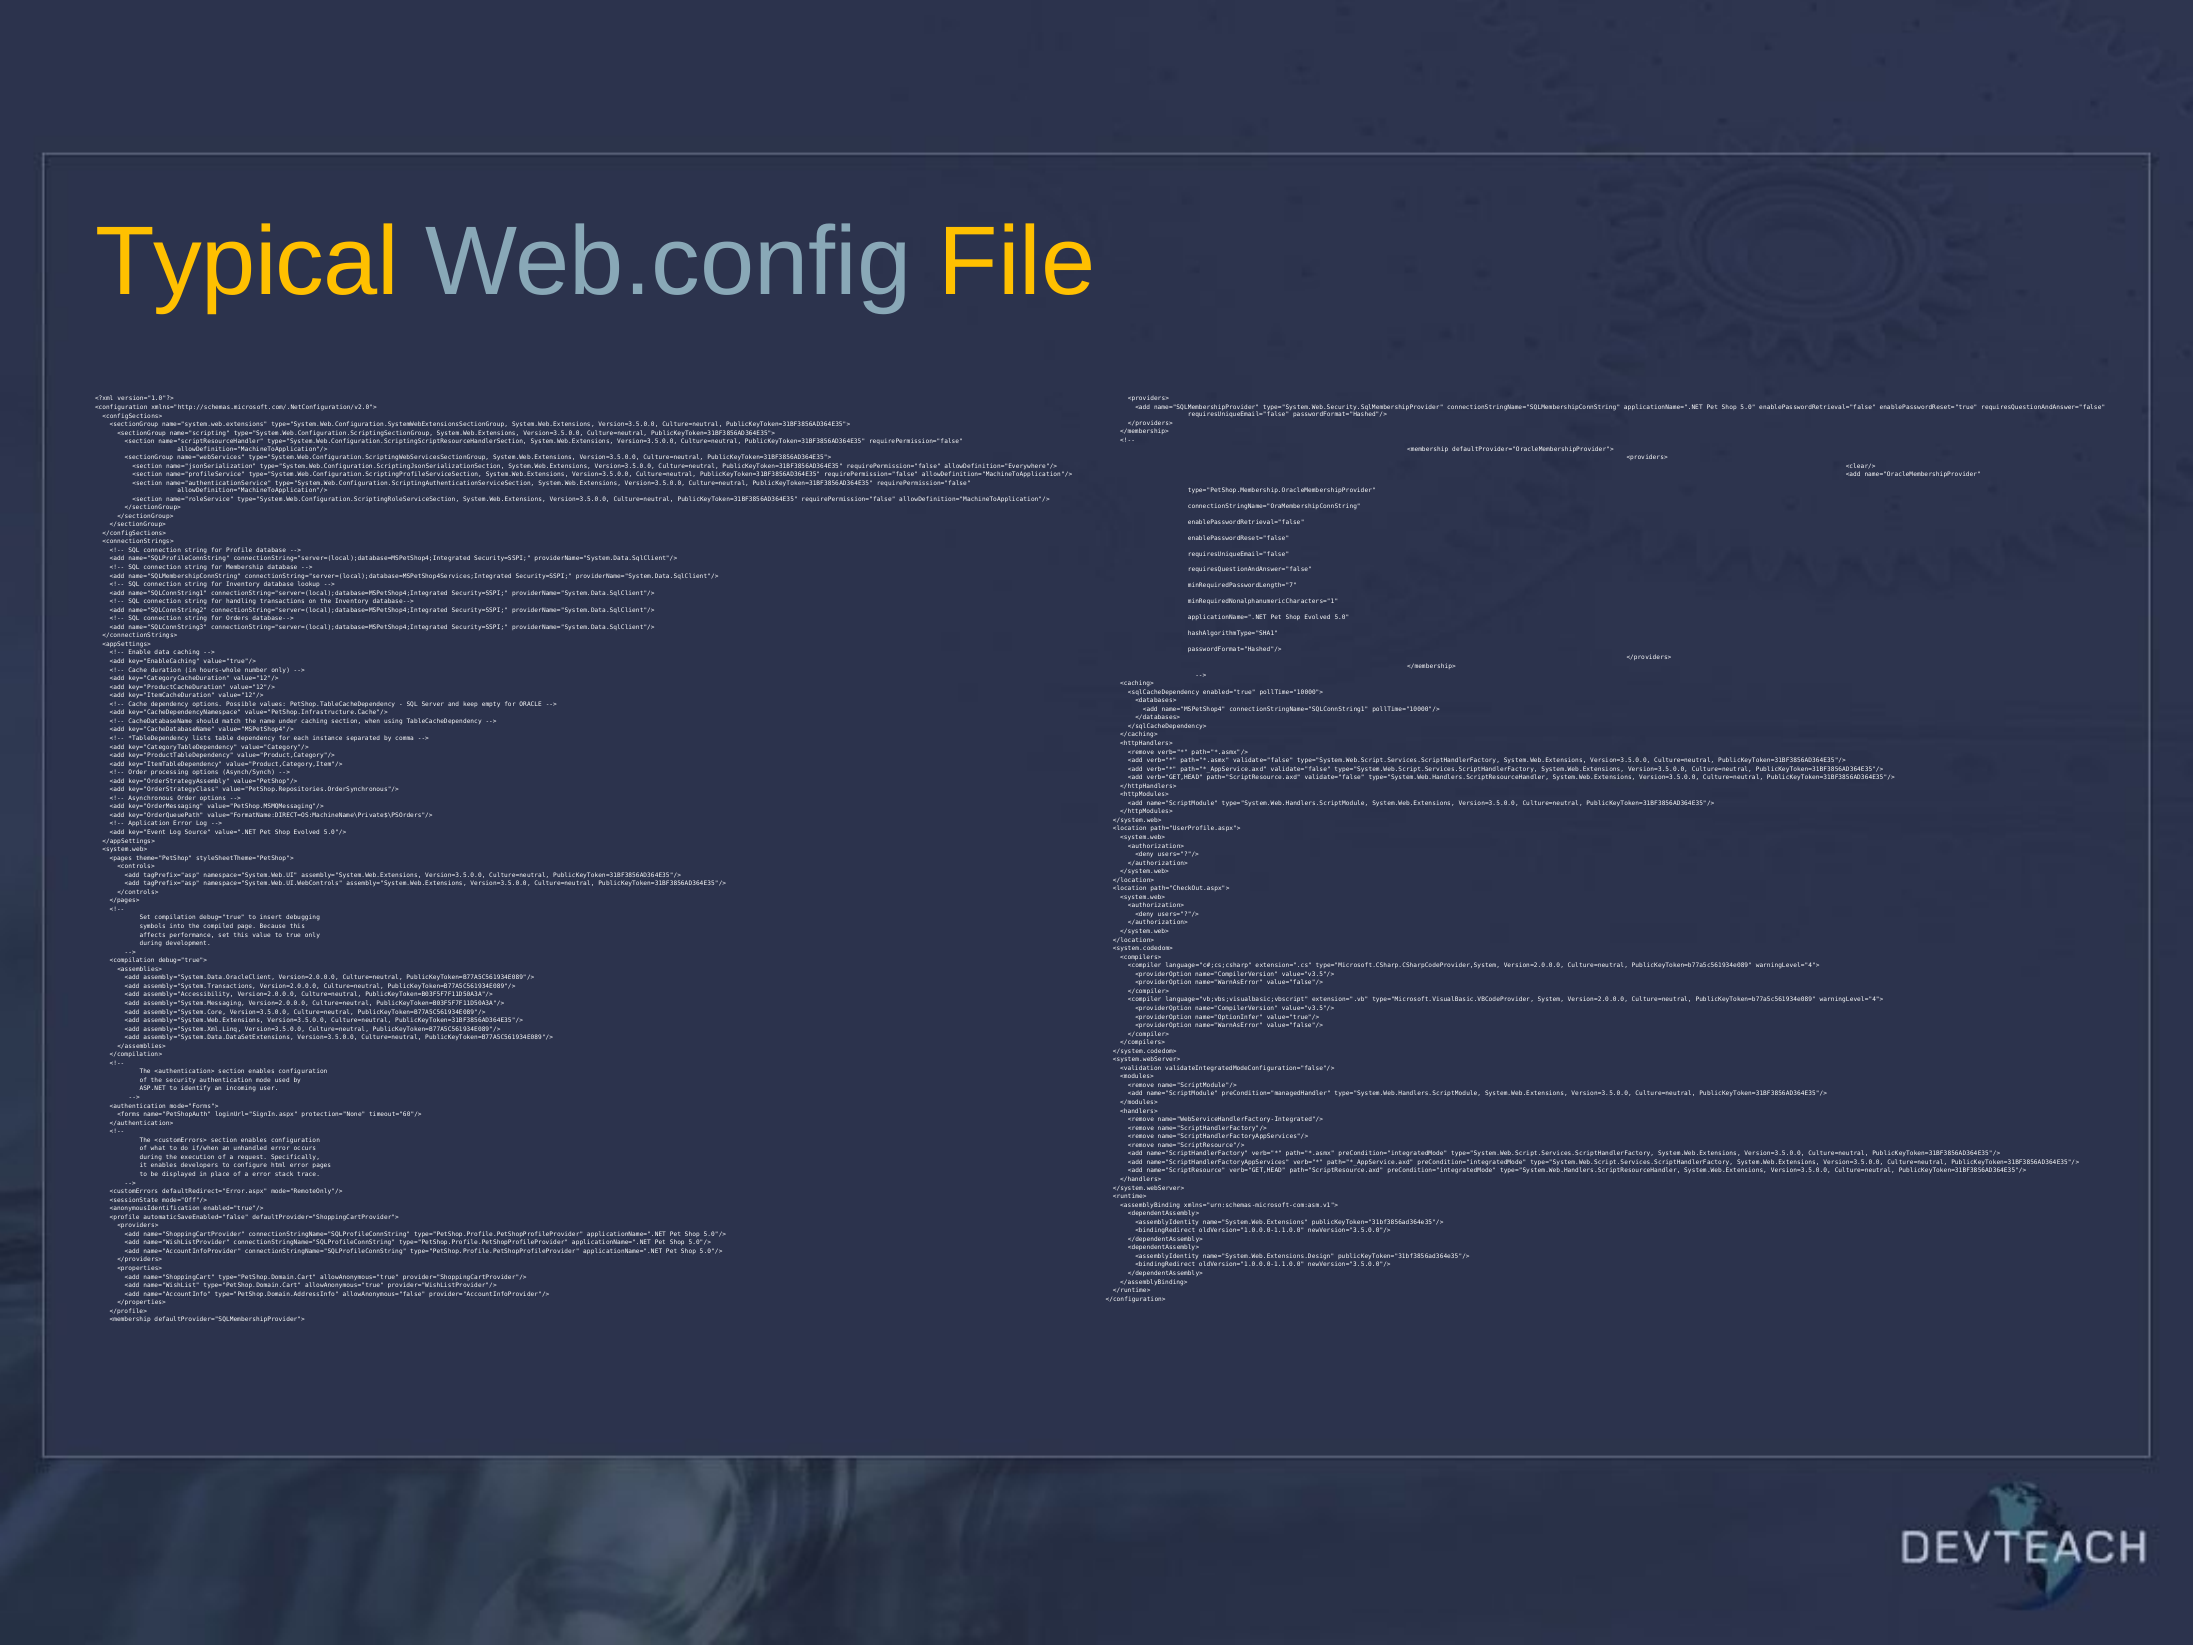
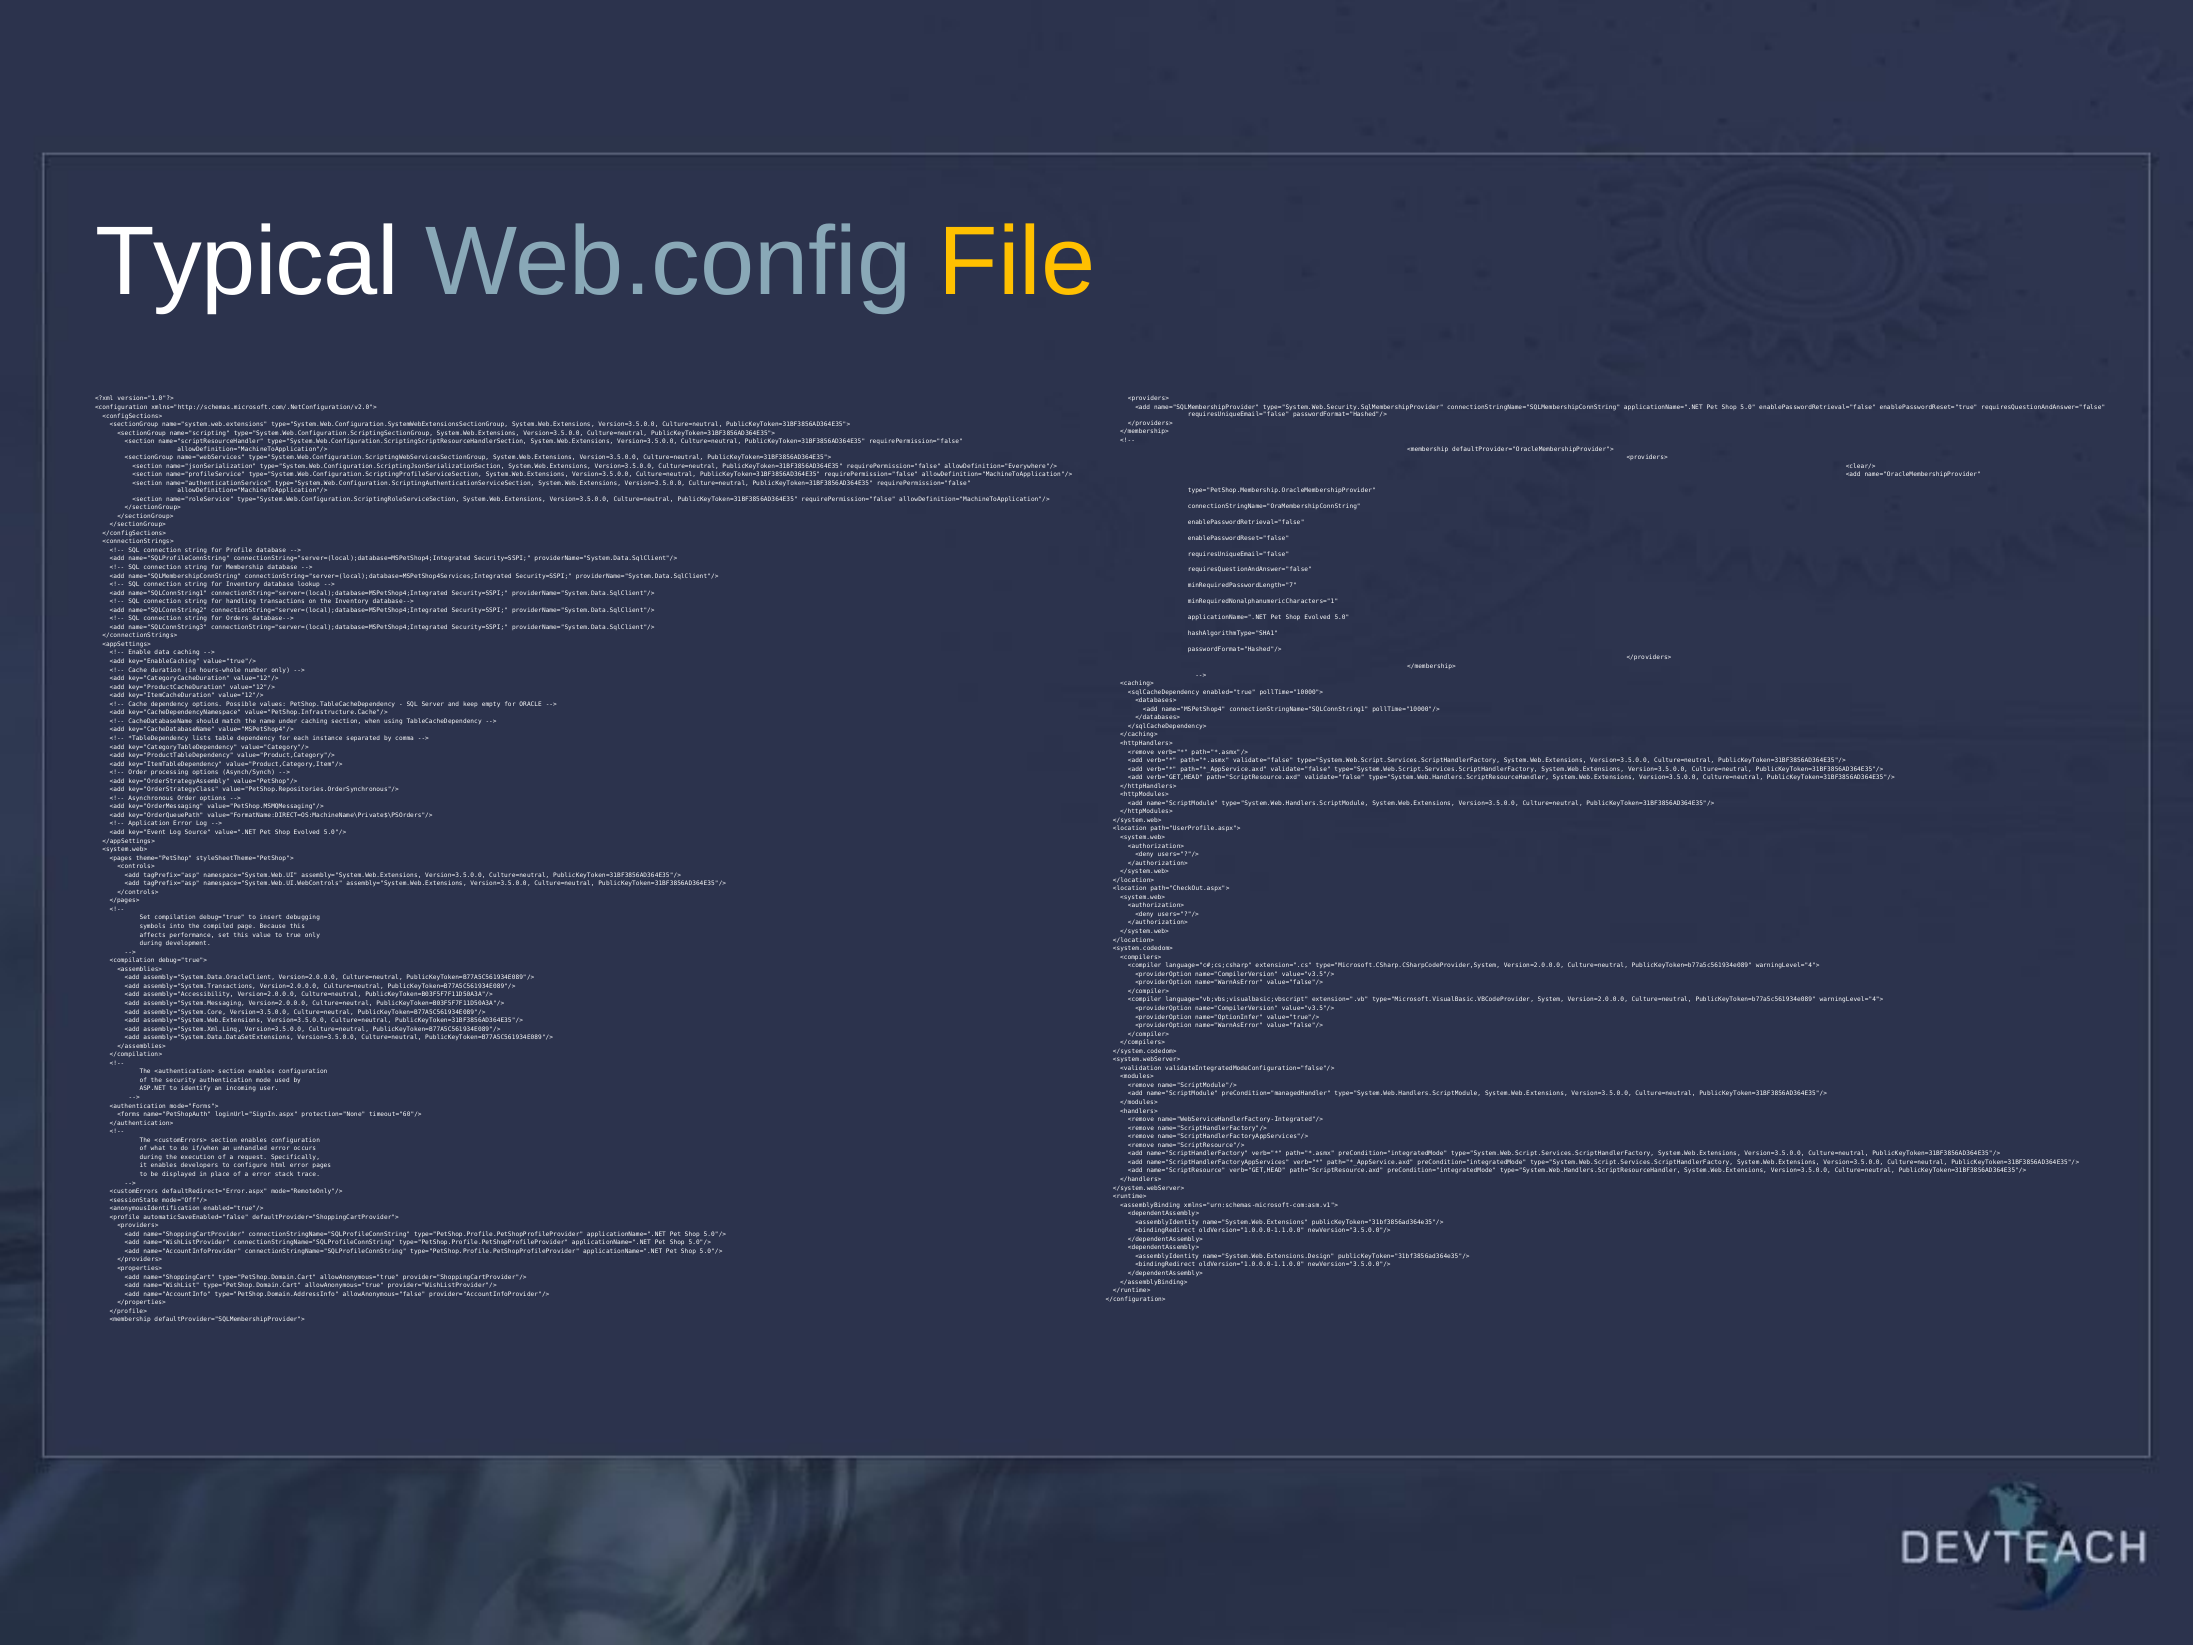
Typical colour: yellow -> white
